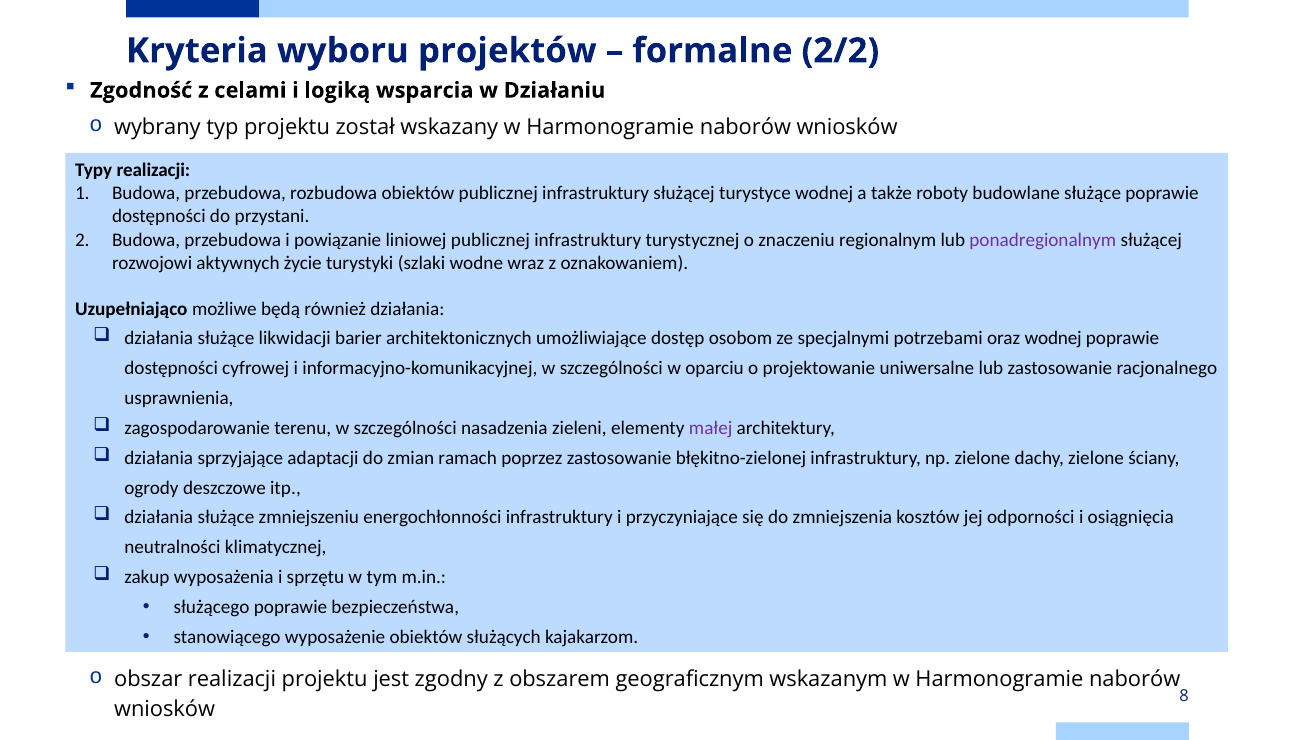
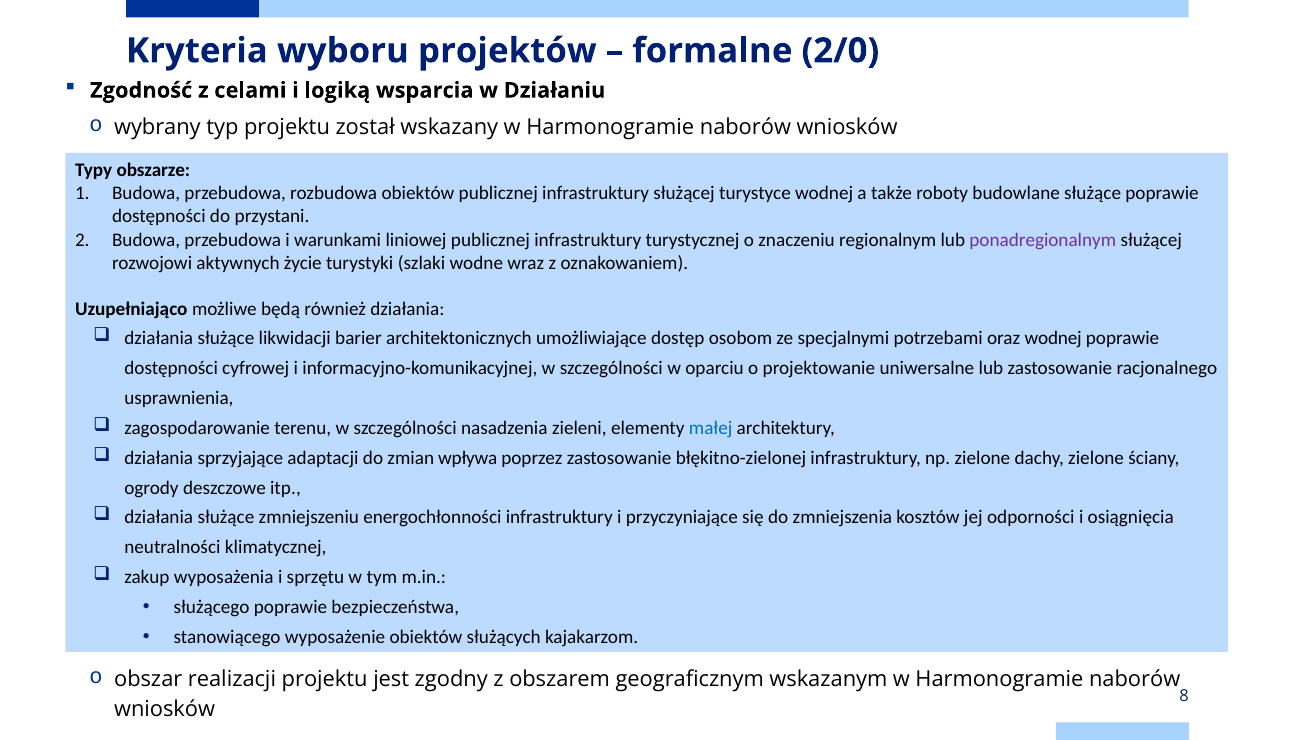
2/2: 2/2 -> 2/0
Typy realizacji: realizacji -> obszarze
powiązanie: powiązanie -> warunkami
małej colour: purple -> blue
ramach: ramach -> wpływa
